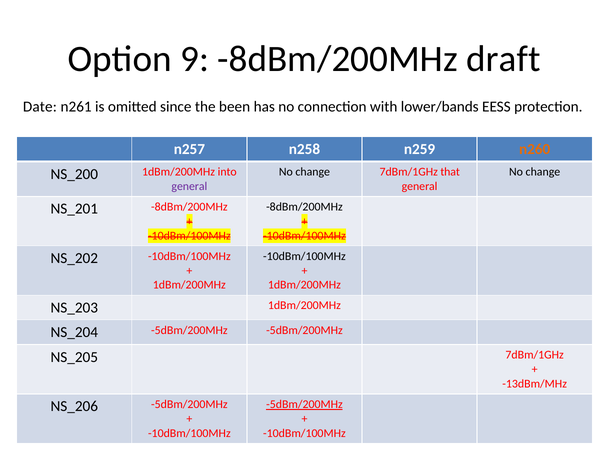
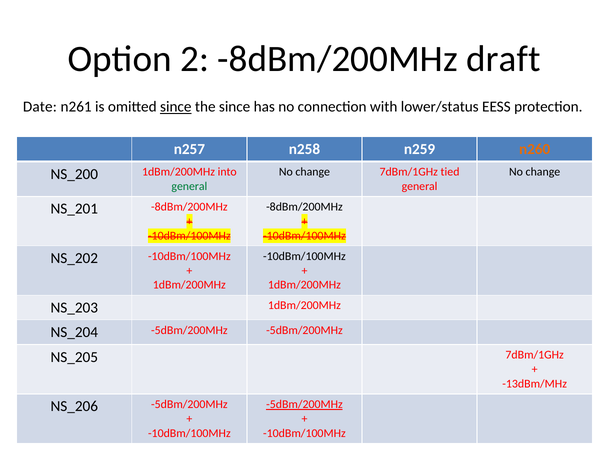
9: 9 -> 2
since at (176, 107) underline: none -> present
the been: been -> since
lower/bands: lower/bands -> lower/status
that: that -> tied
general at (189, 186) colour: purple -> green
